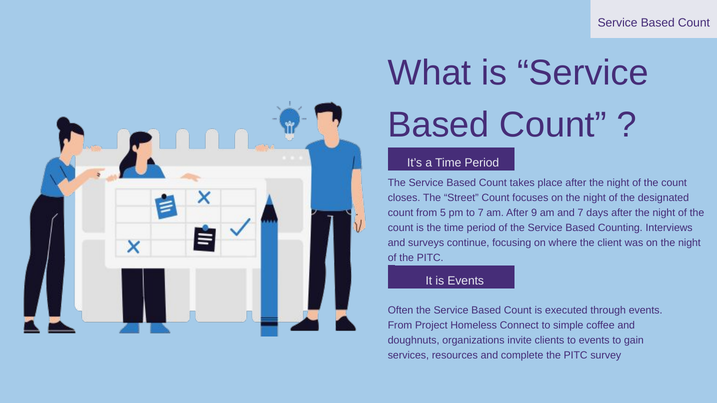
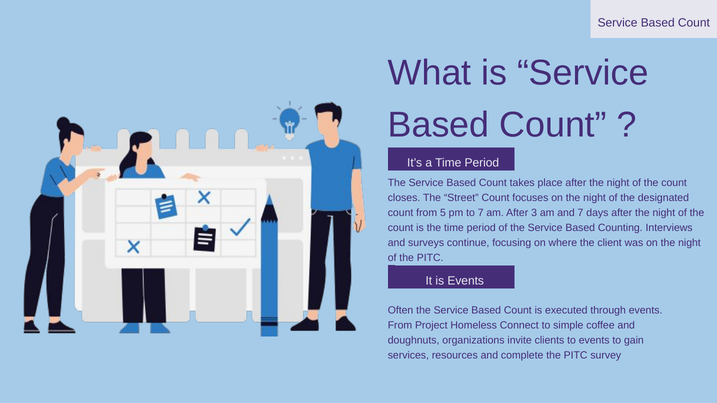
9: 9 -> 3
